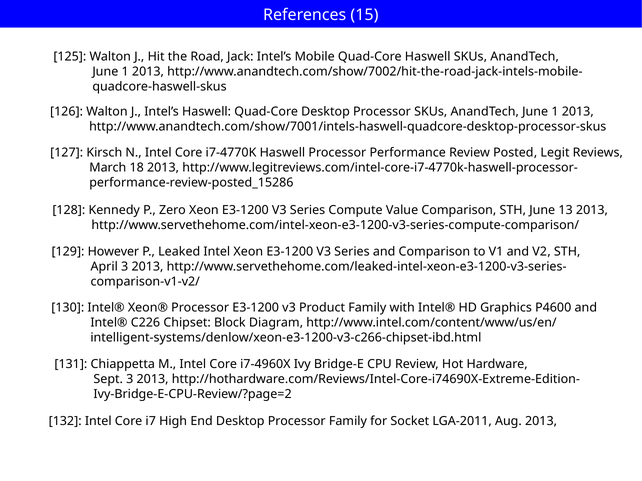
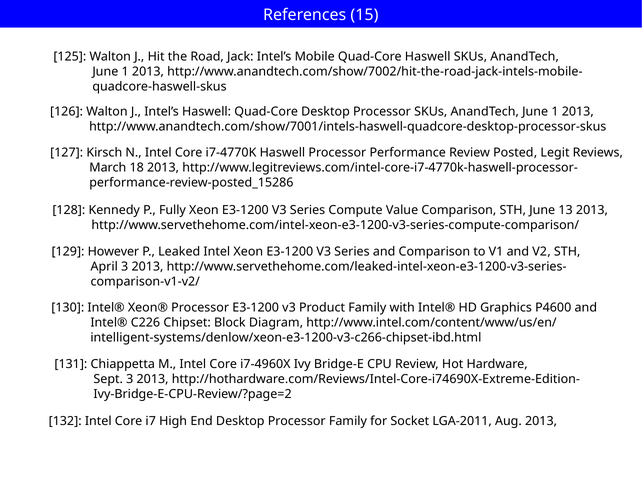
Zero: Zero -> Fully
